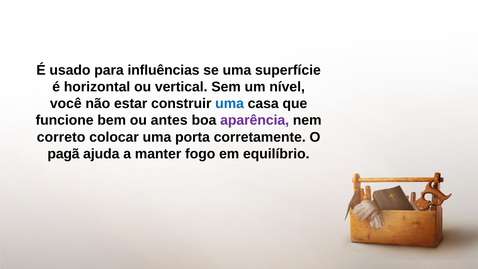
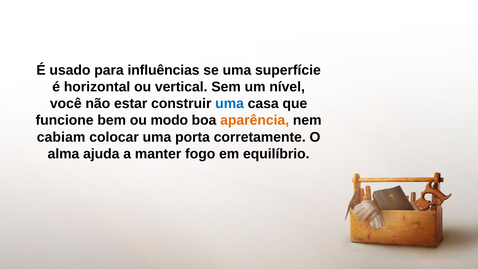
antes: antes -> modo
aparência colour: purple -> orange
correto: correto -> cabiam
pagã: pagã -> alma
